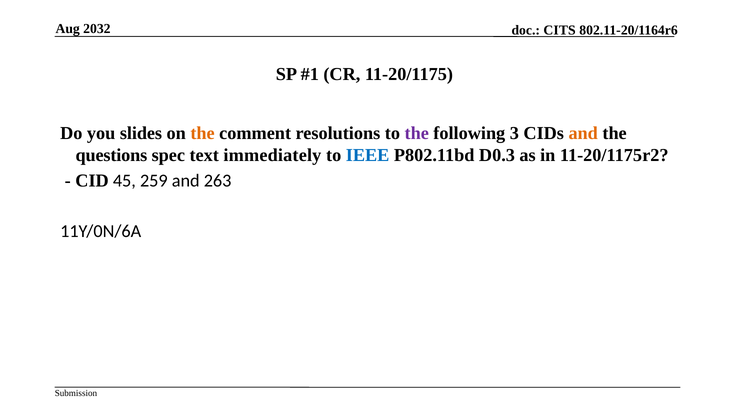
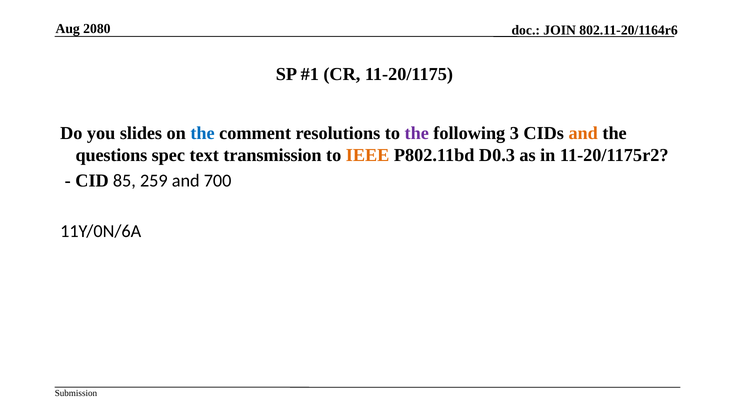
2032: 2032 -> 2080
CITS: CITS -> JOIN
the at (203, 133) colour: orange -> blue
immediately: immediately -> transmission
IEEE colour: blue -> orange
45: 45 -> 85
263: 263 -> 700
